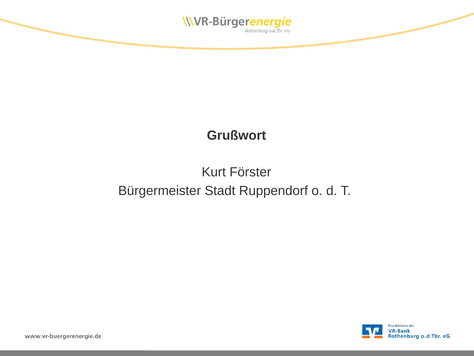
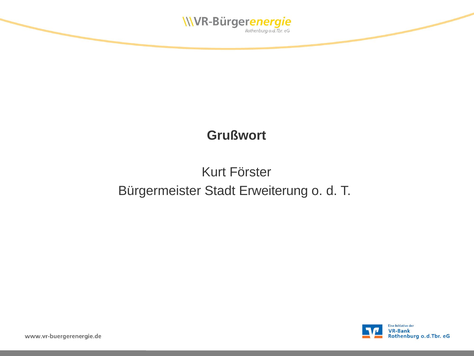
Ruppendorf: Ruppendorf -> Erweiterung
